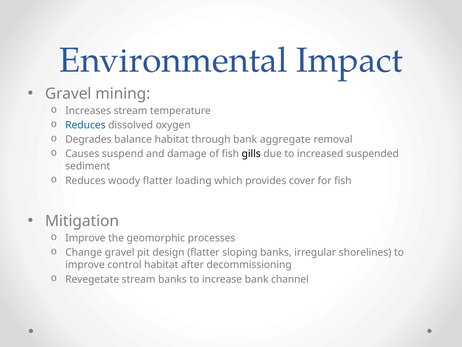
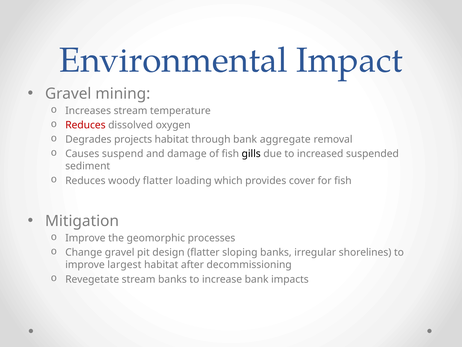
Reduces at (85, 125) colour: blue -> red
balance: balance -> projects
control: control -> largest
channel: channel -> impacts
